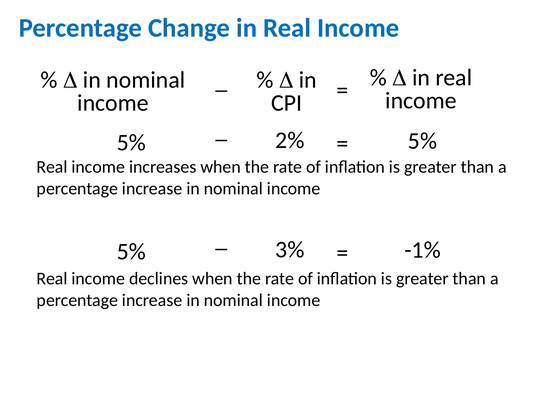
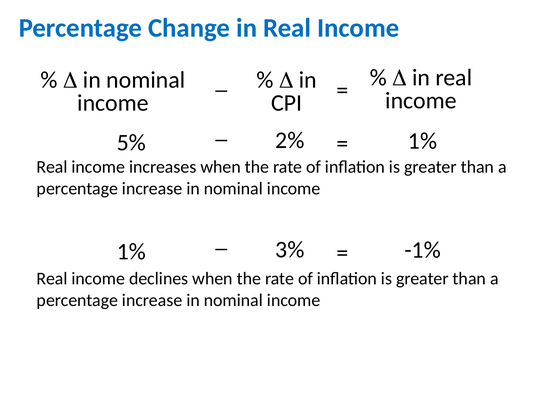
5% at (423, 141): 5% -> 1%
5% at (131, 252): 5% -> 1%
